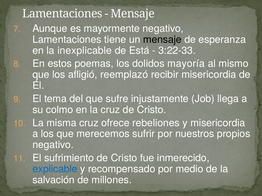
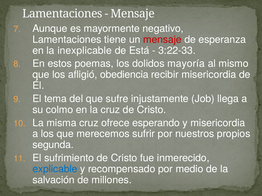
mensaje at (162, 40) colour: black -> red
reemplazó: reemplazó -> obediencia
rebeliones: rebeliones -> esperando
negativo at (53, 145): negativo -> segunda
